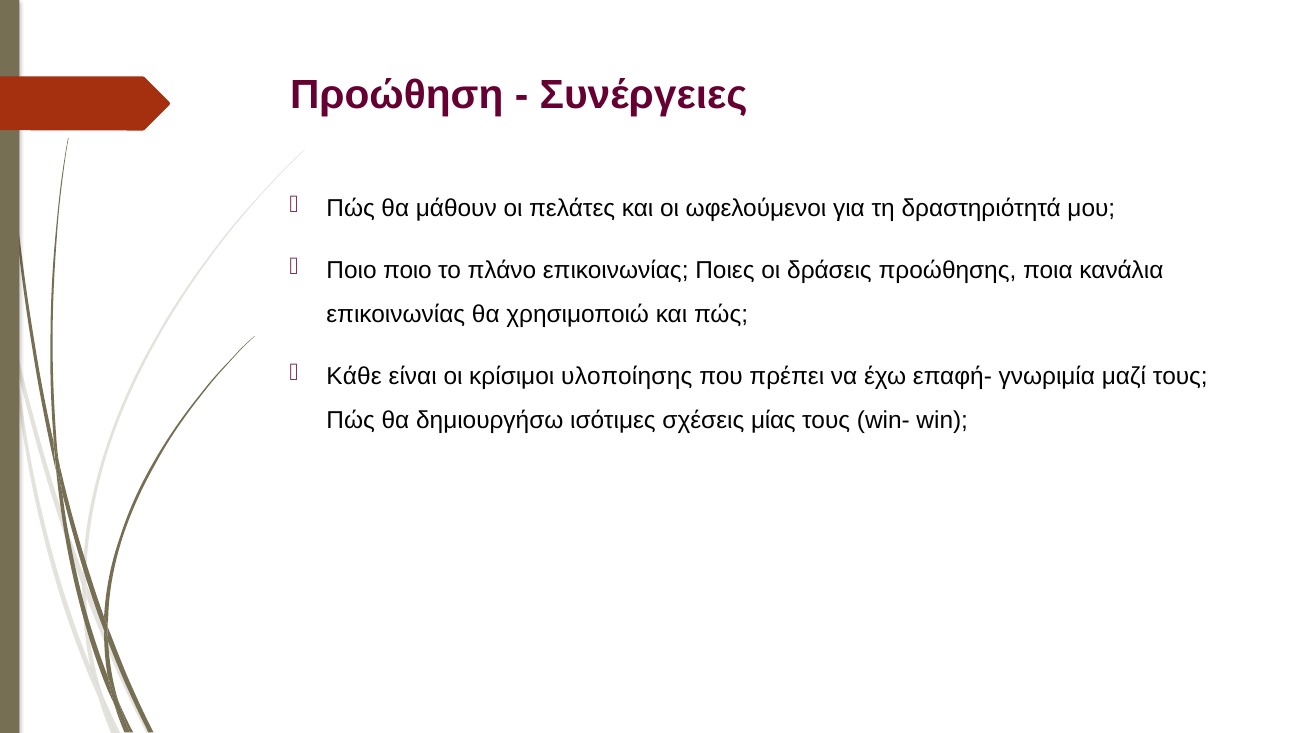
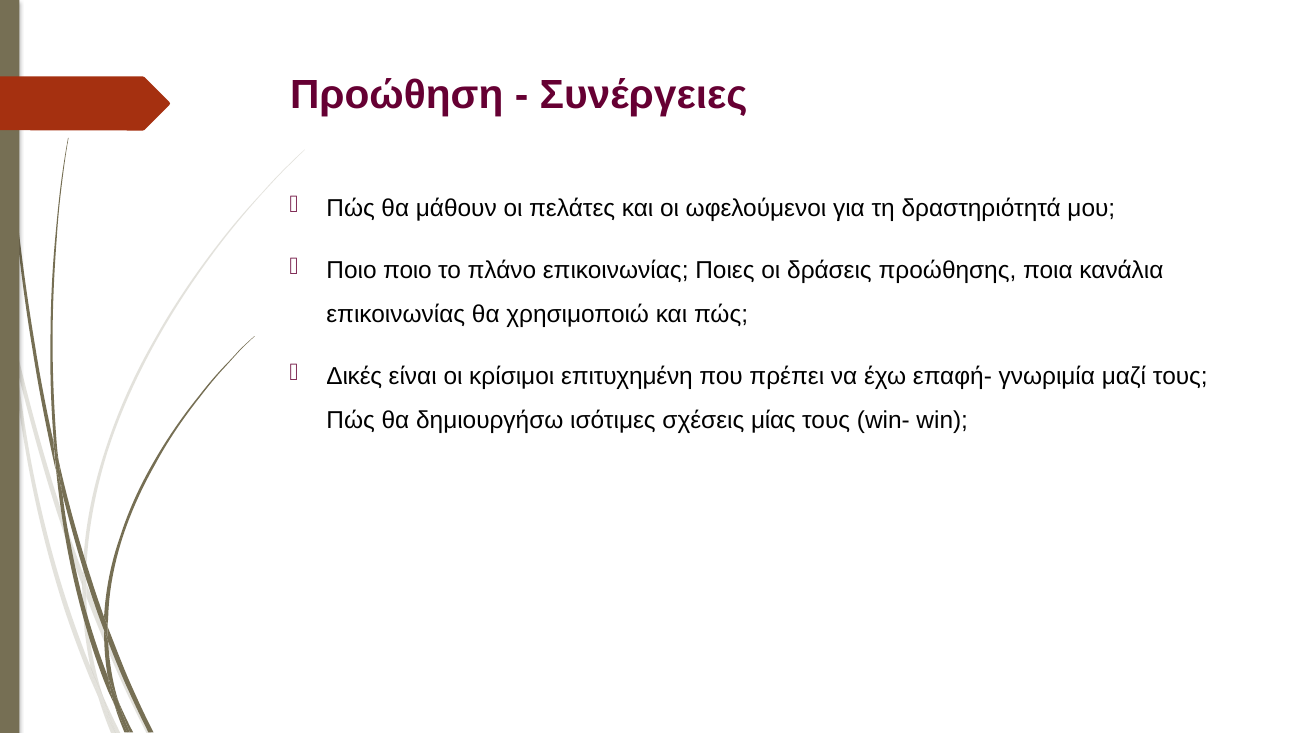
Κάθε: Κάθε -> Δικές
υλοποίησης: υλοποίησης -> επιτυχημένη
